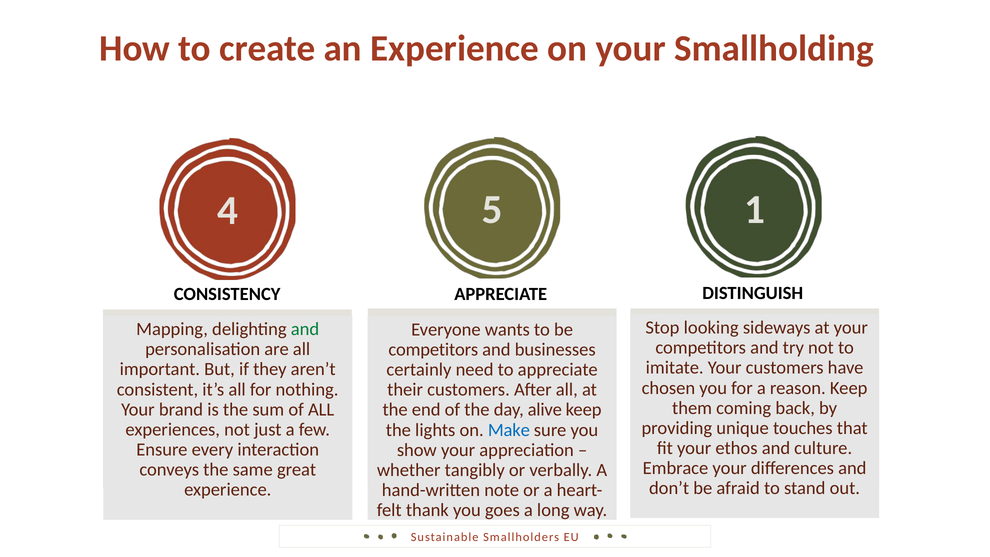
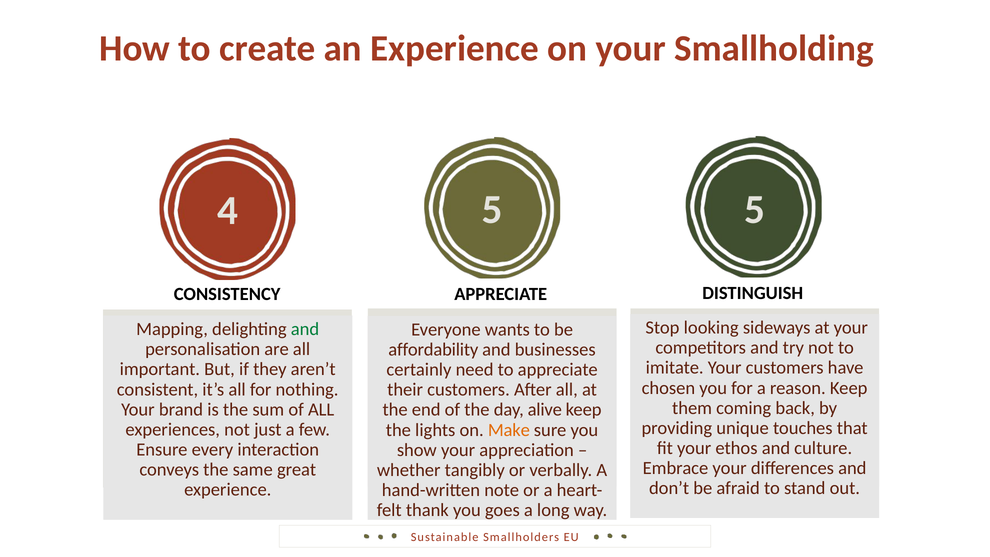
5 1: 1 -> 5
competitors at (433, 350): competitors -> affordability
Make colour: blue -> orange
